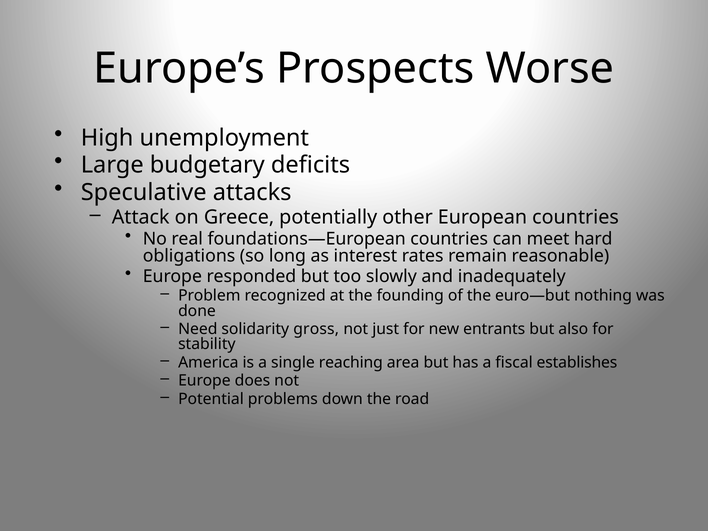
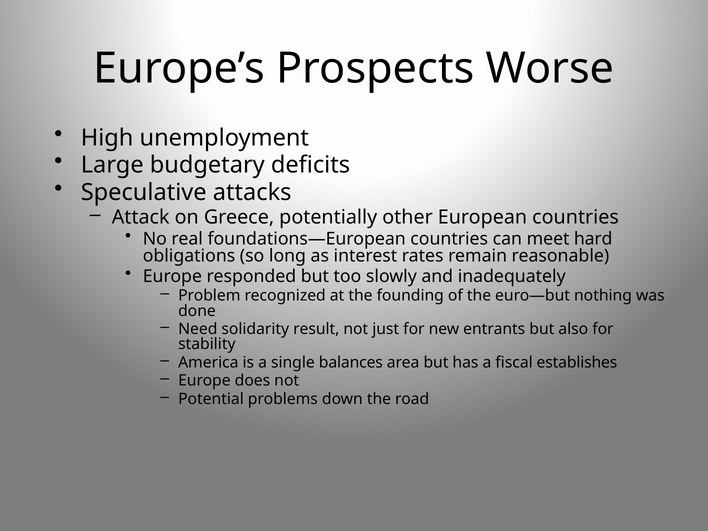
gross: gross -> result
reaching: reaching -> balances
